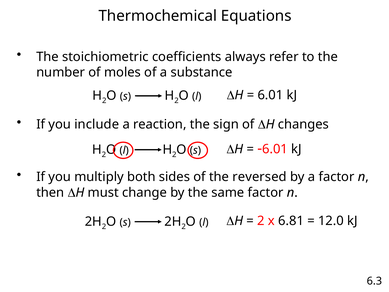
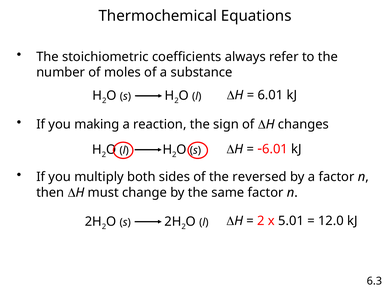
include: include -> making
6.81: 6.81 -> 5.01
